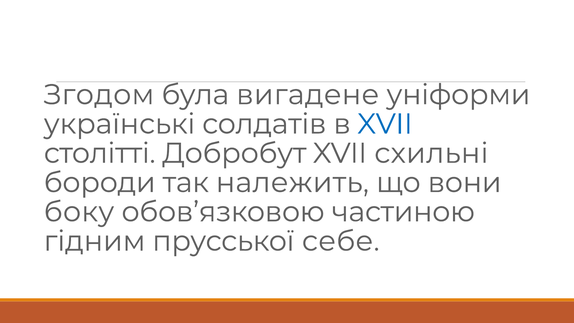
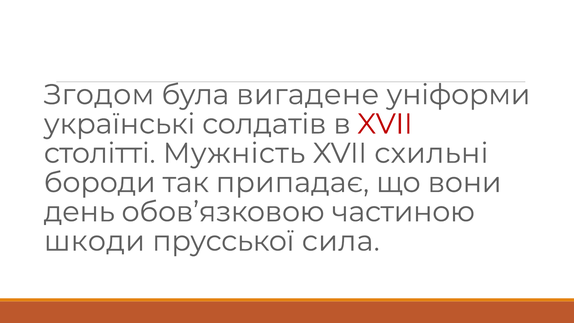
XVII at (385, 124) colour: blue -> red
Добробут: Добробут -> Мужність
належить: належить -> припадає
боку: боку -> день
гідним: гідним -> шкоди
себе: себе -> сила
